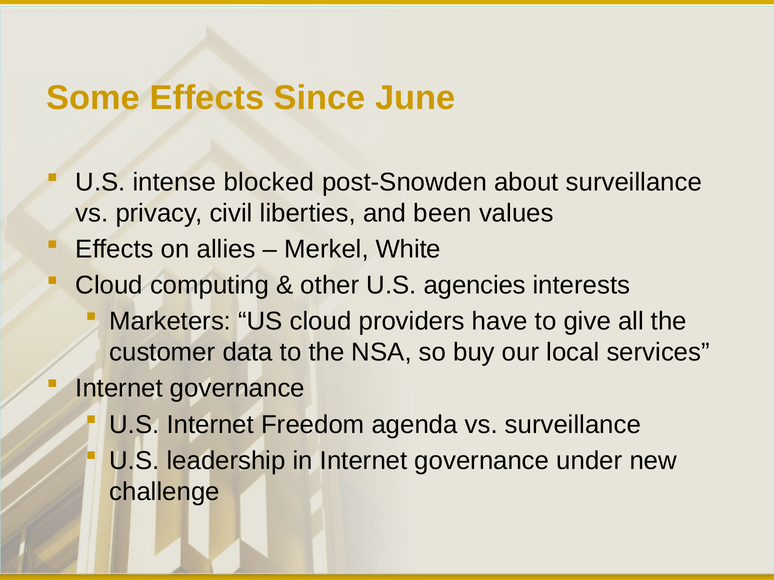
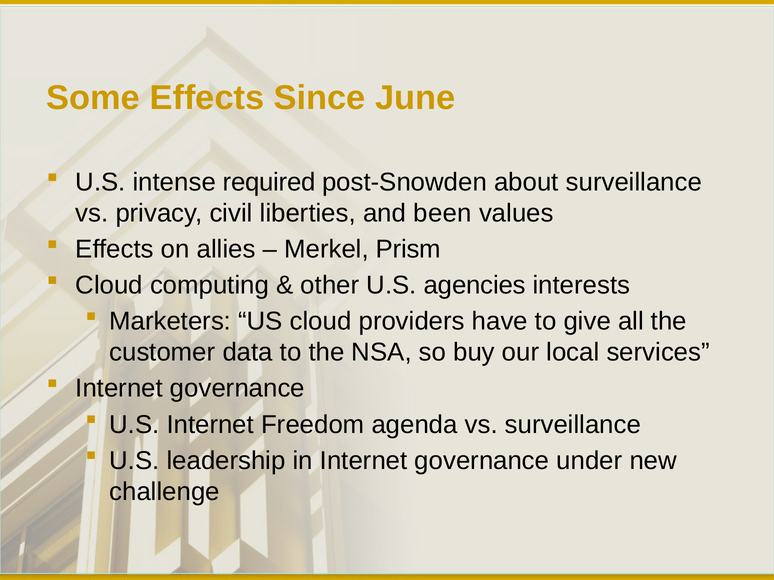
blocked: blocked -> required
White: White -> Prism
